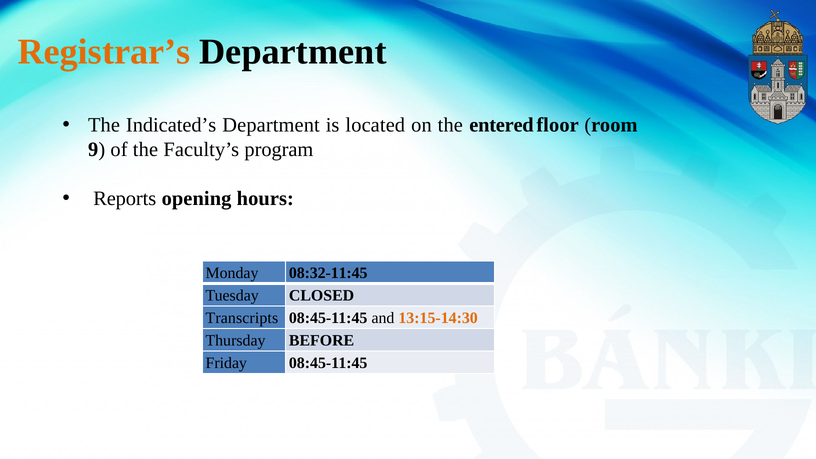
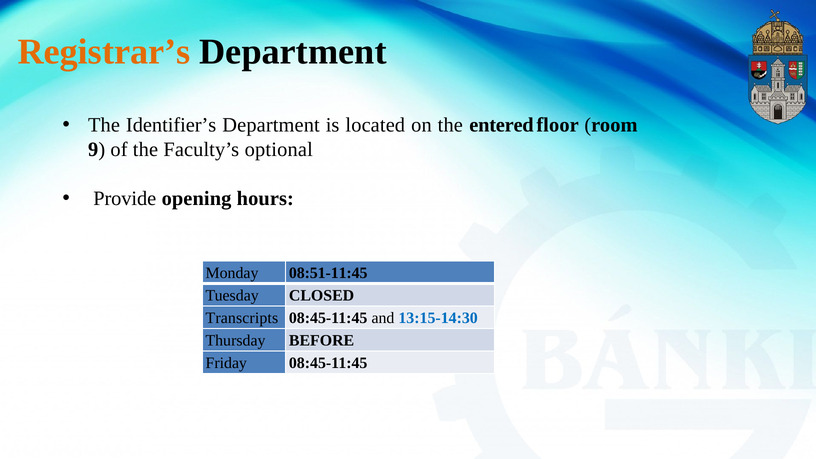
Indicated’s: Indicated’s -> Identifier’s
program: program -> optional
Reports: Reports -> Provide
08:32-11:45: 08:32-11:45 -> 08:51-11:45
13:15-14:30 colour: orange -> blue
